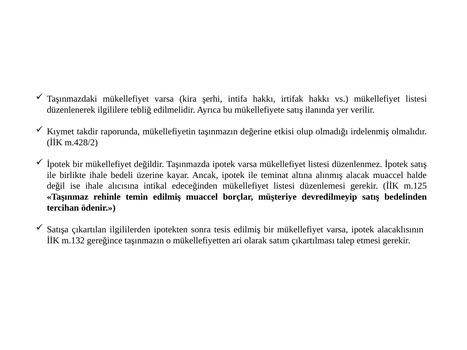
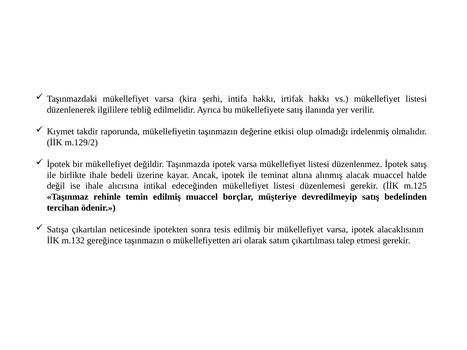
m.428/2: m.428/2 -> m.129/2
ilgililerden: ilgililerden -> neticesinde
